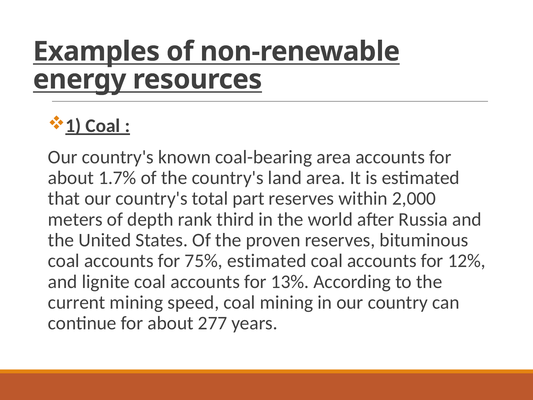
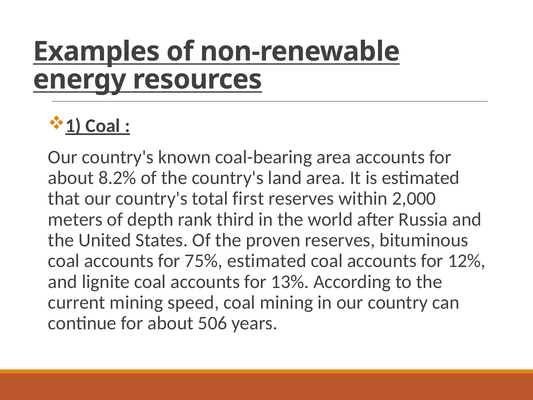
1.7%: 1.7% -> 8.2%
part: part -> first
277: 277 -> 506
